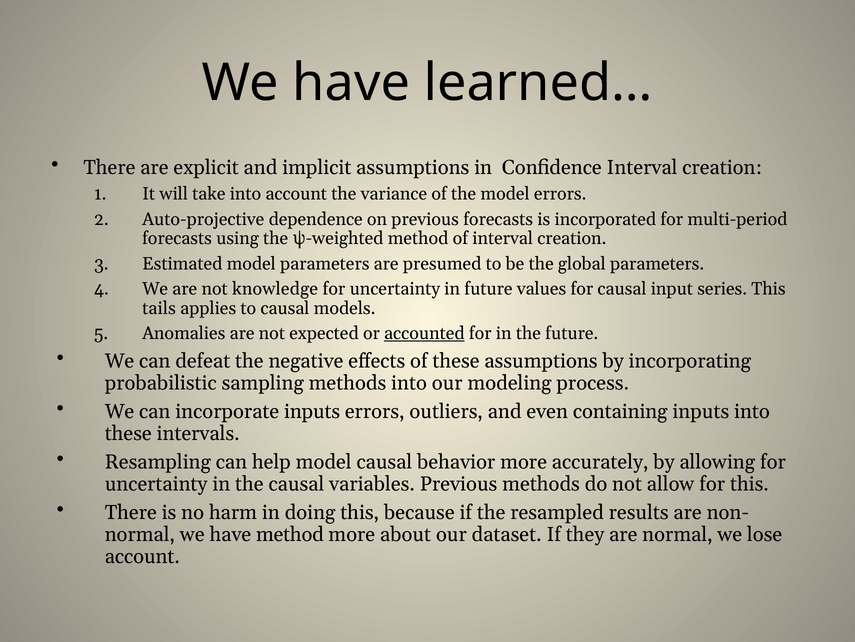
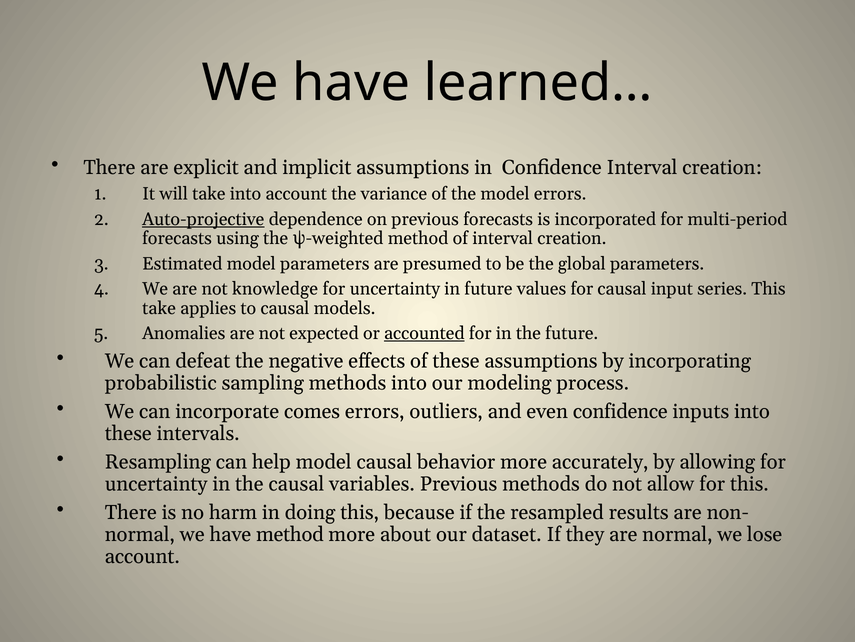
Auto-projective underline: none -> present
tails at (159, 308): tails -> take
incorporate inputs: inputs -> comes
even containing: containing -> confidence
